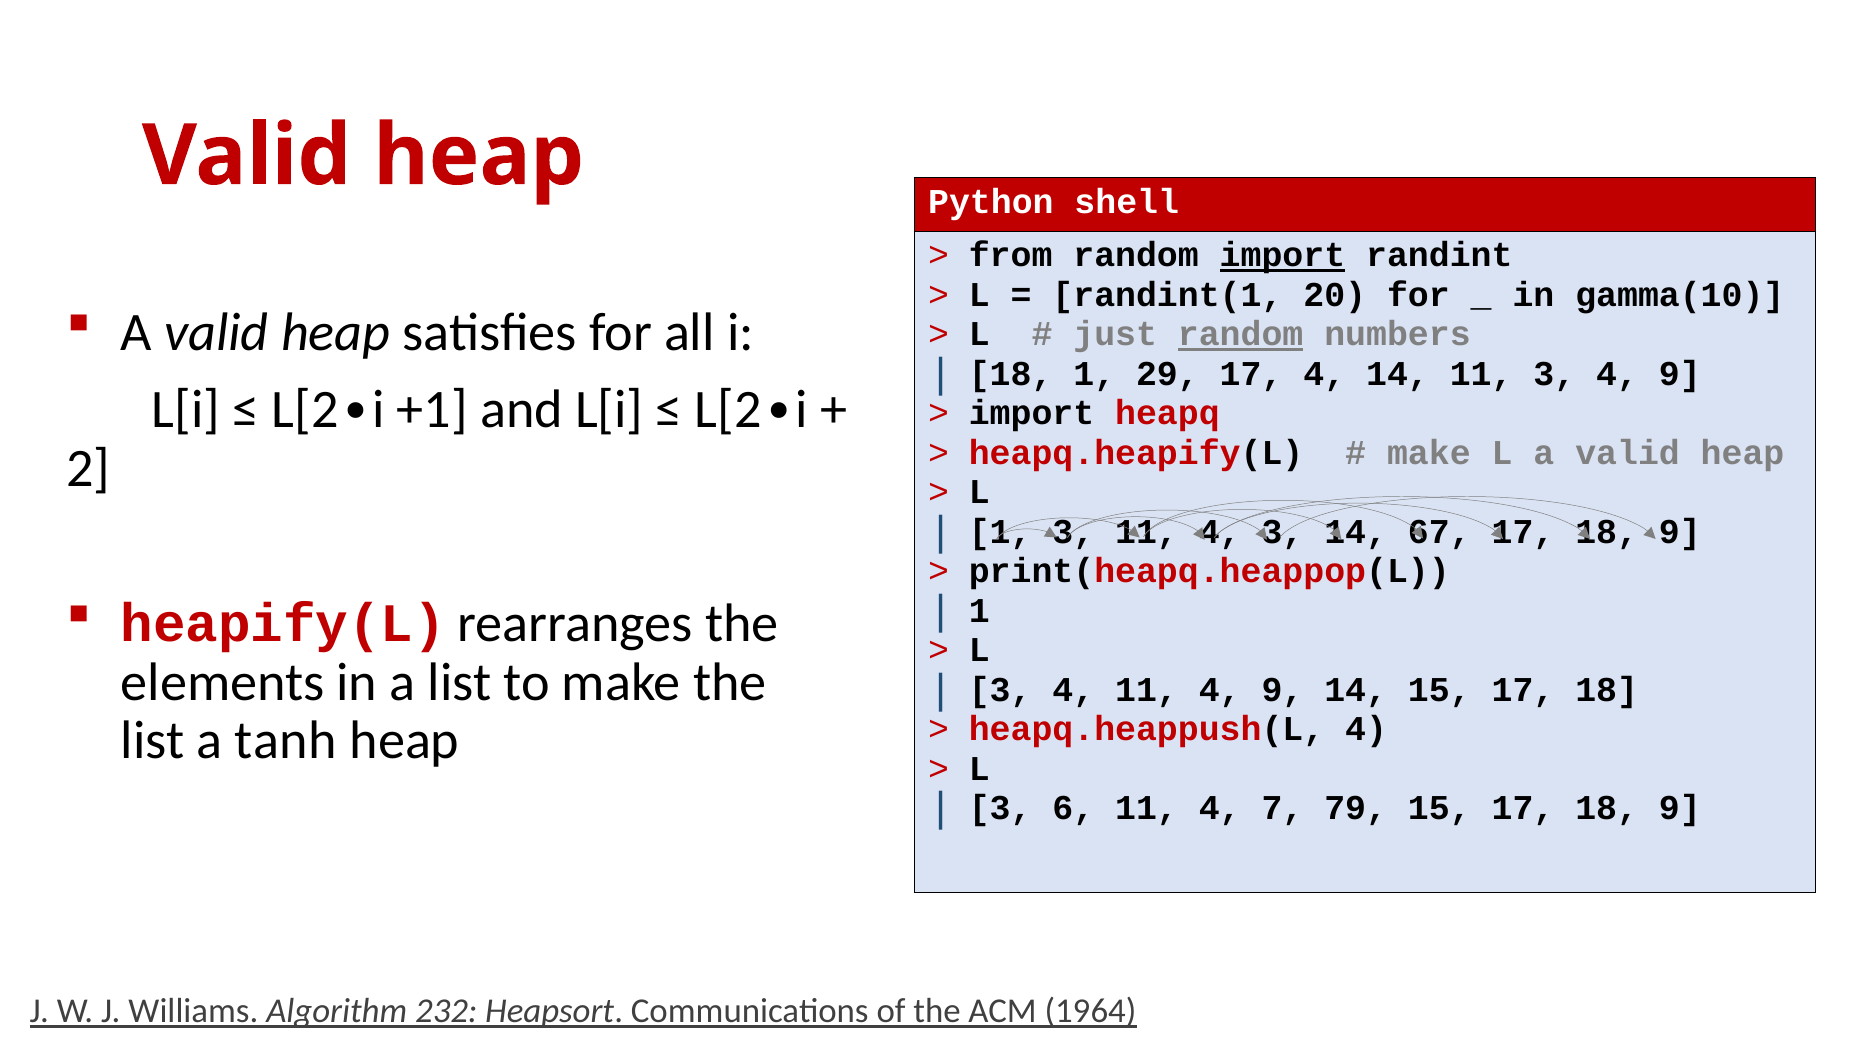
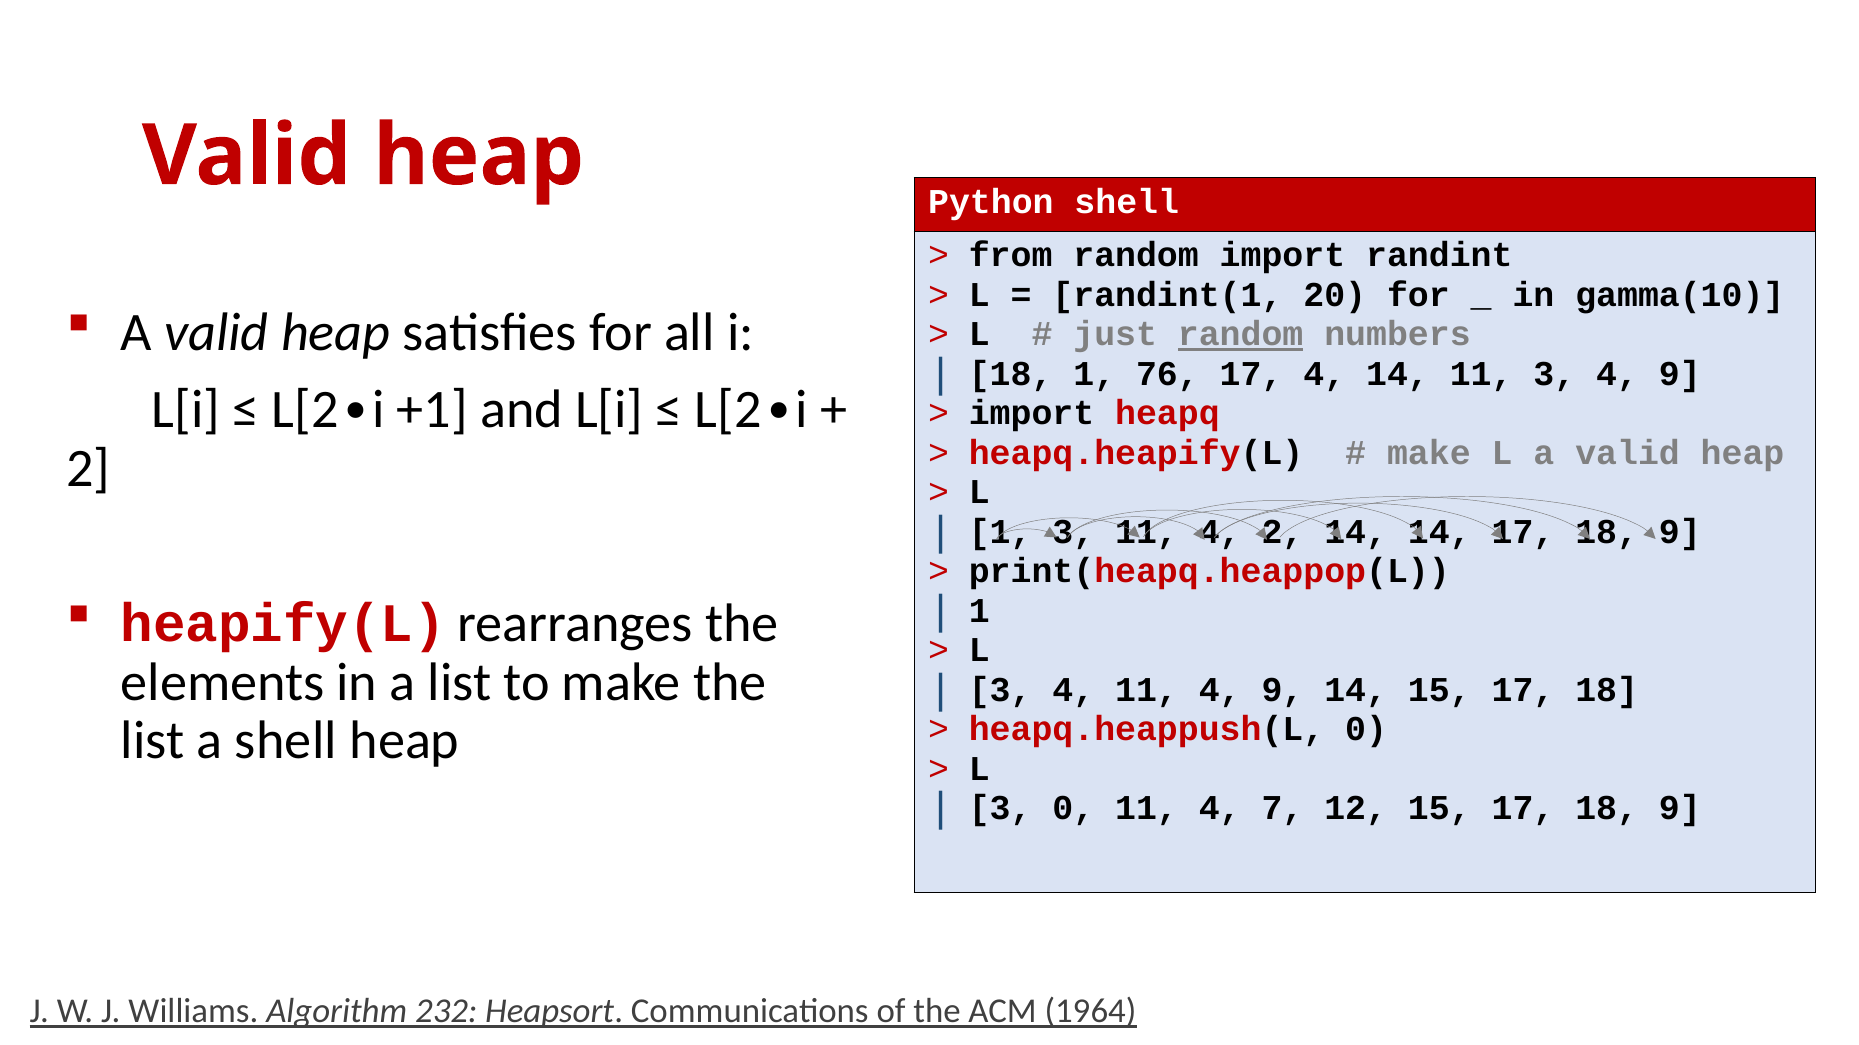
import at (1282, 256) underline: present -> none
29: 29 -> 76
4 3: 3 -> 2
14 67: 67 -> 14
heapq.heappush(L 4: 4 -> 0
a tanh: tanh -> shell
3 6: 6 -> 0
79: 79 -> 12
